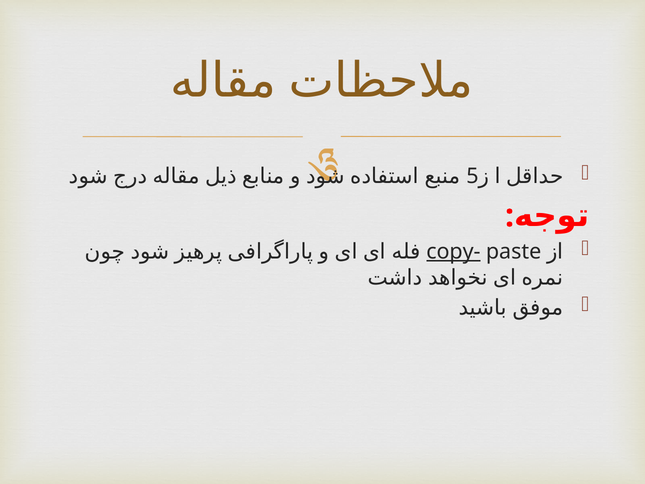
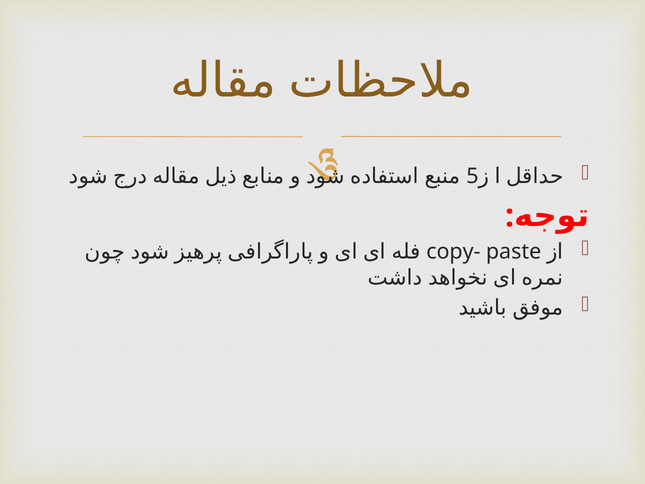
copy- underline: present -> none
